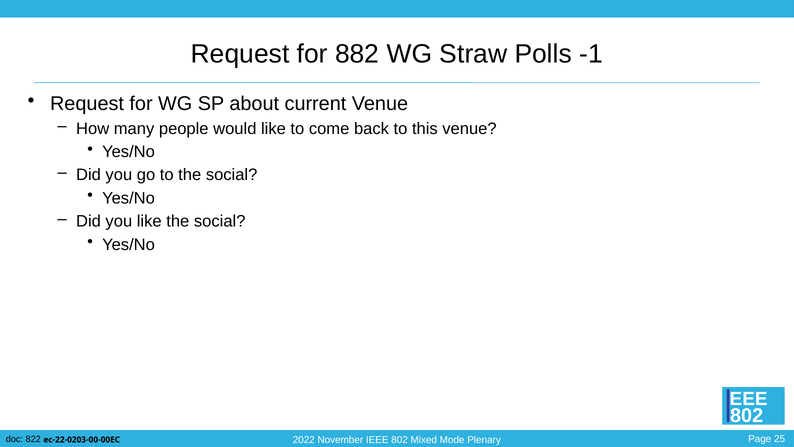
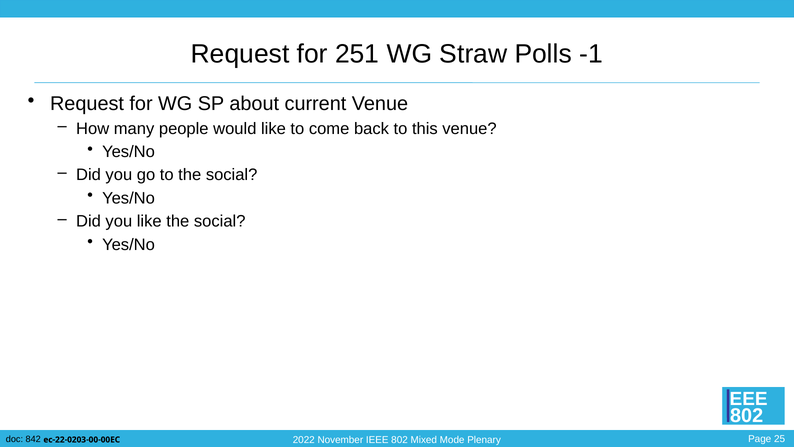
882: 882 -> 251
822: 822 -> 842
